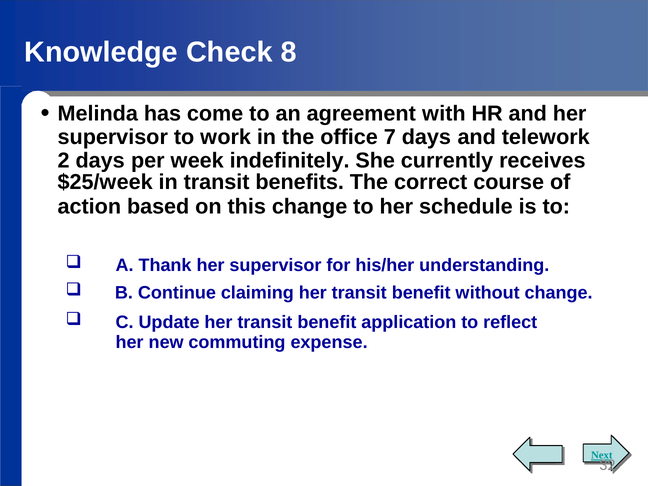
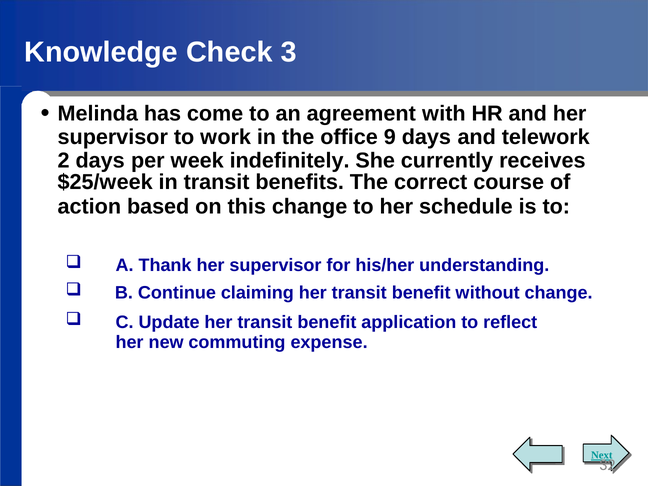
8: 8 -> 3
7: 7 -> 9
